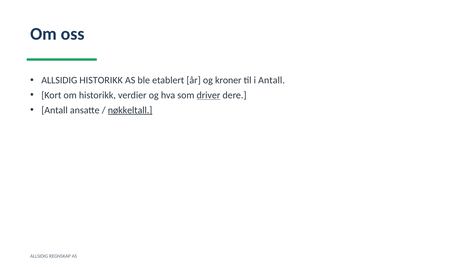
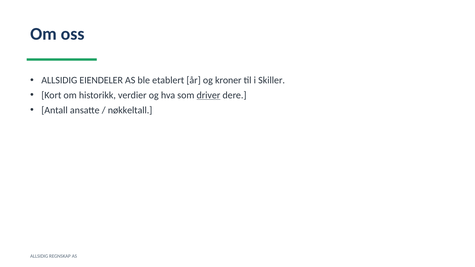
ALLSIDIG HISTORIKK: HISTORIKK -> EIENDELER
i Antall: Antall -> Skiller
nøkkeltall underline: present -> none
